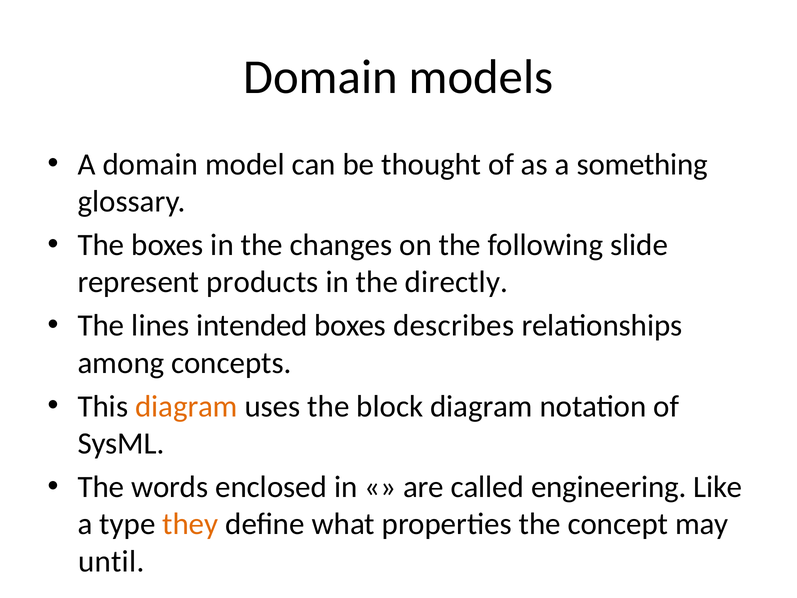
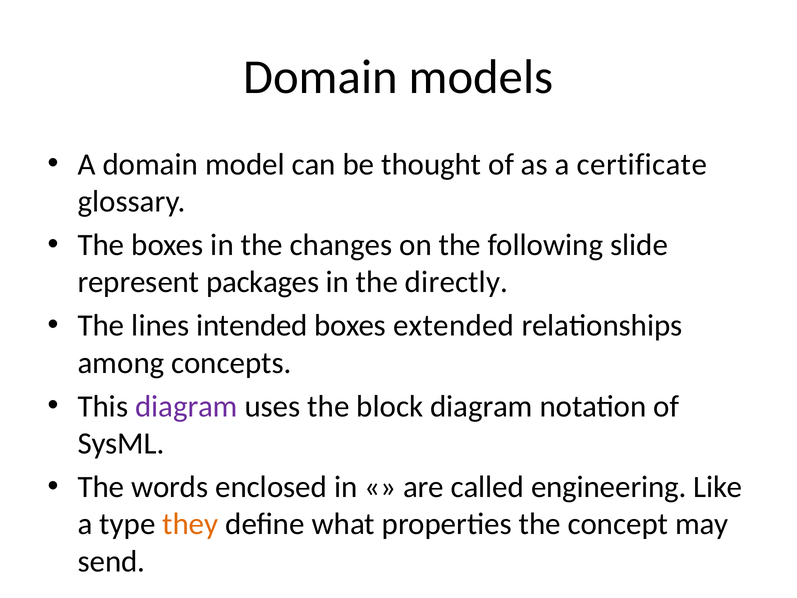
something: something -> certificate
products: products -> packages
describes: describes -> extended
diagram at (186, 406) colour: orange -> purple
until: until -> send
